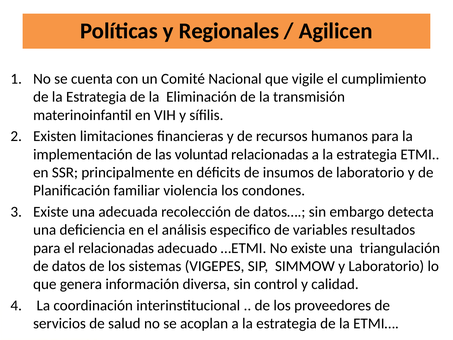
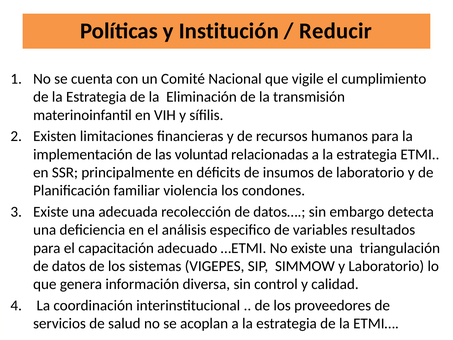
Regionales: Regionales -> Institución
Agilicen: Agilicen -> Reducir
el relacionadas: relacionadas -> capacitación
